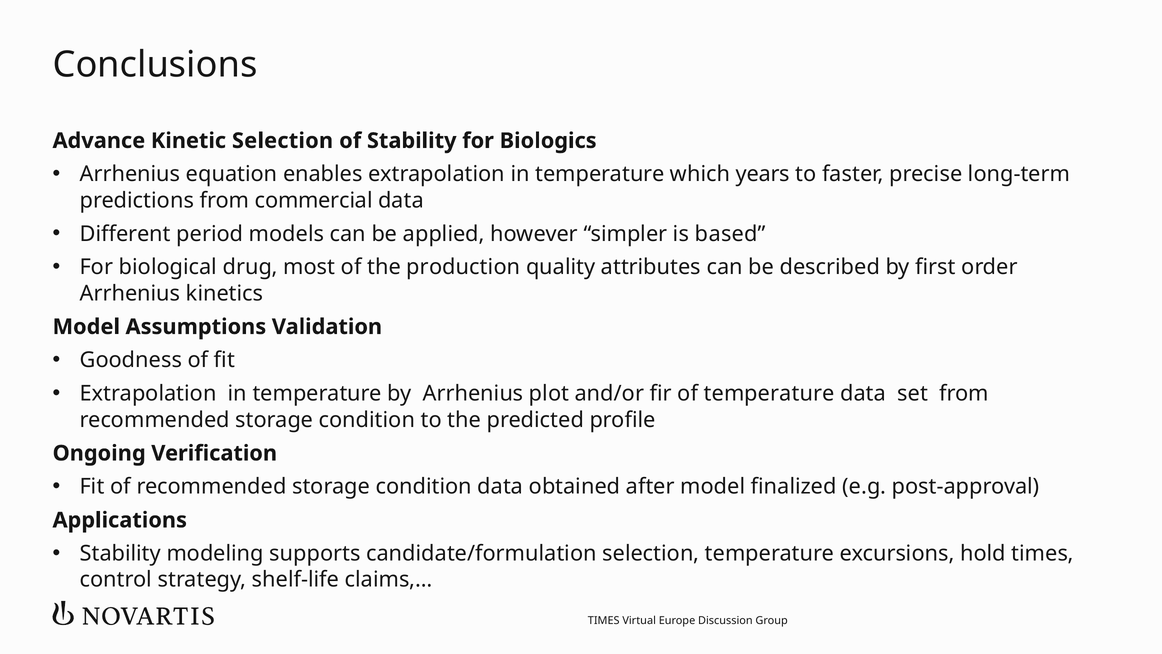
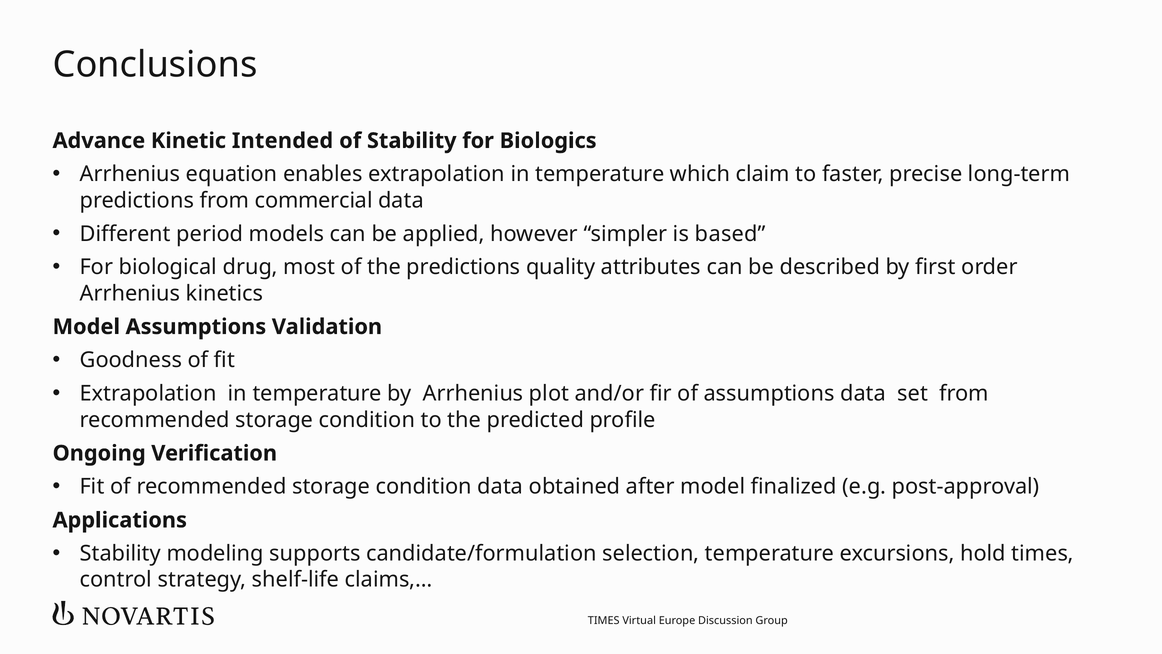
Kinetic Selection: Selection -> Intended
years: years -> claim
the production: production -> predictions
of temperature: temperature -> assumptions
